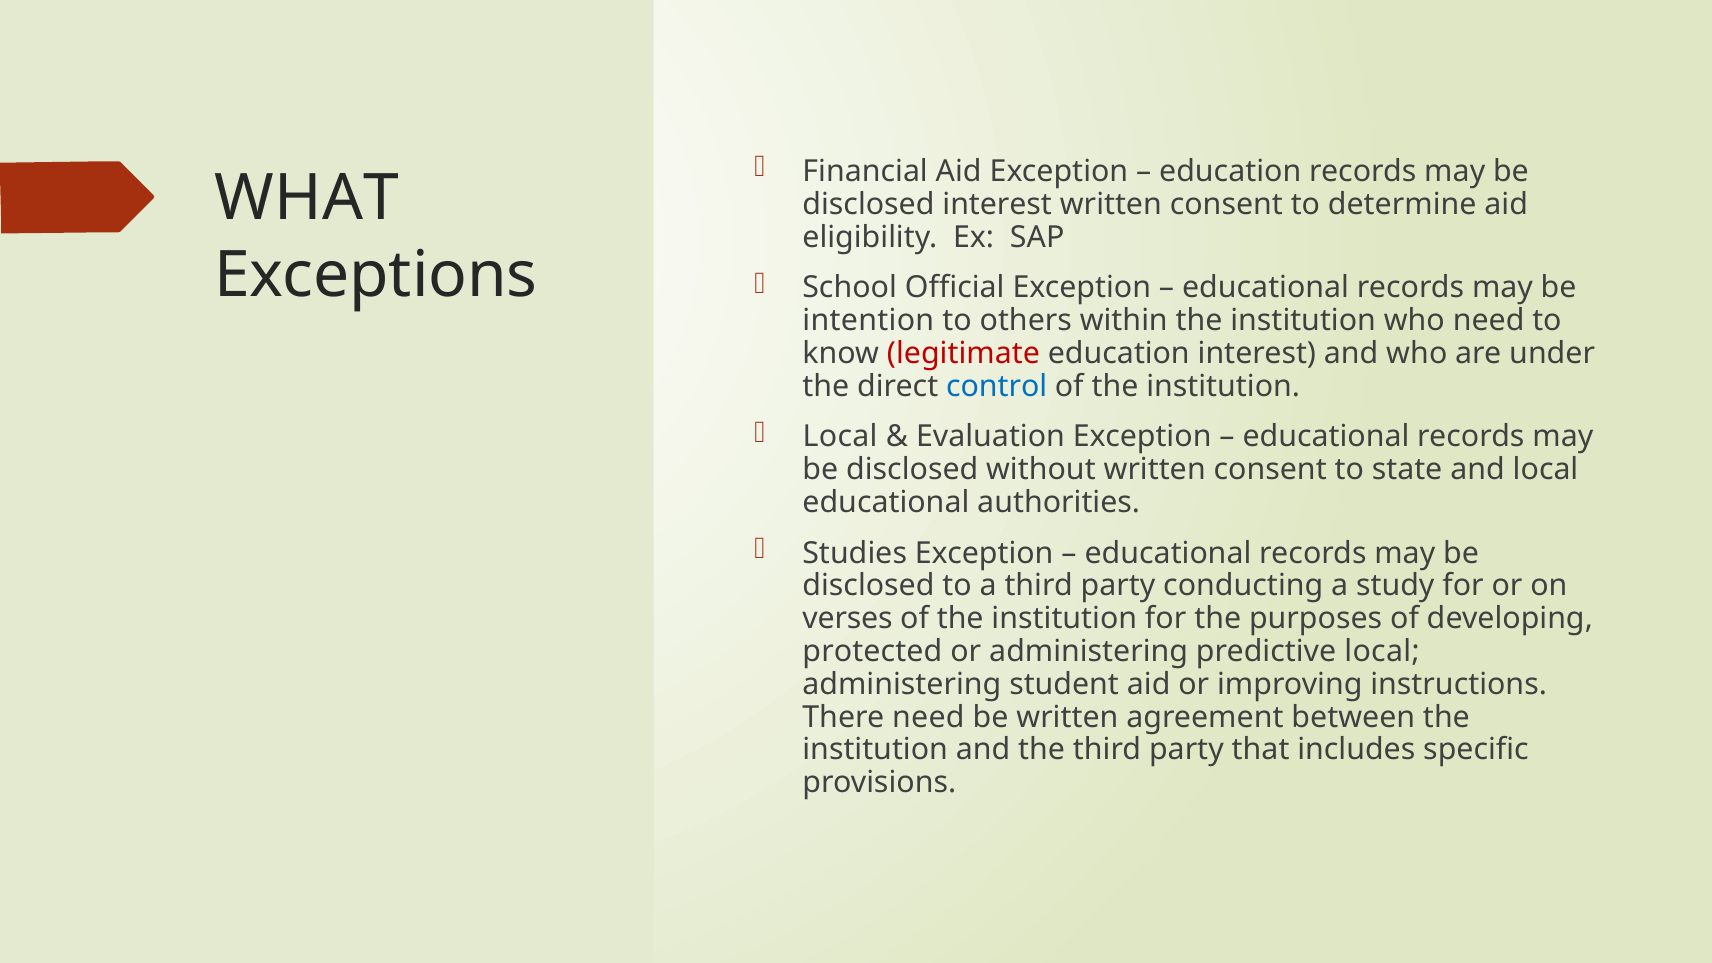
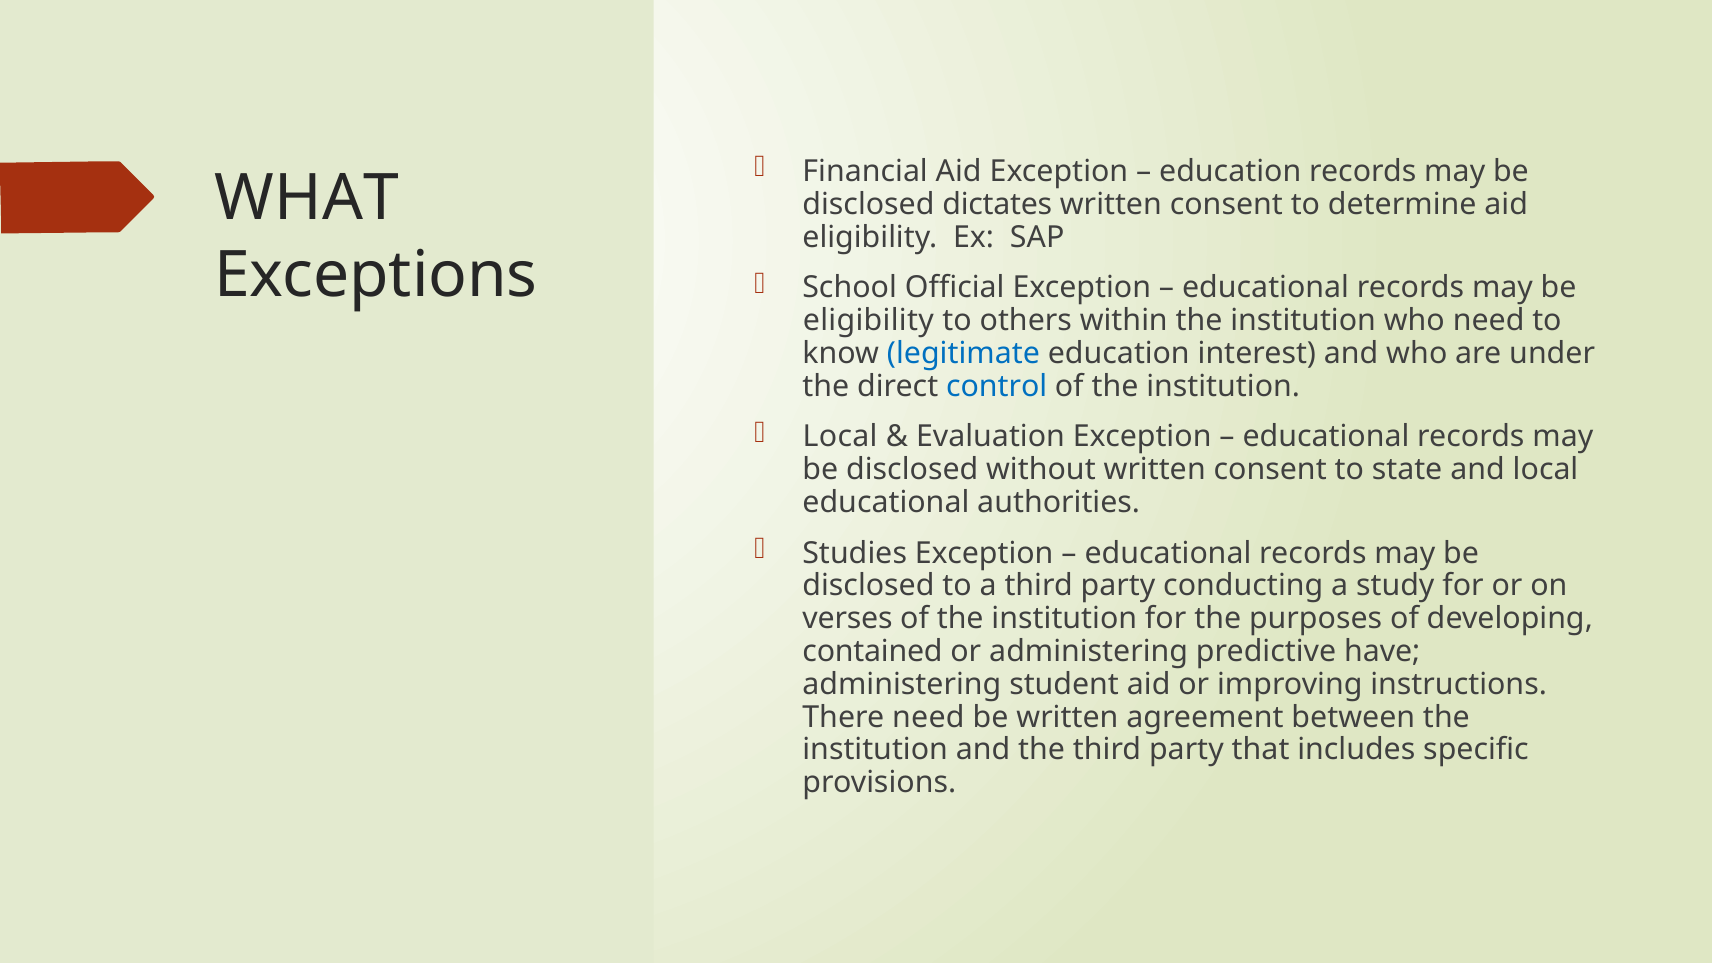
disclosed interest: interest -> dictates
intention at (868, 320): intention -> eligibility
legitimate colour: red -> blue
protected: protected -> contained
predictive local: local -> have
